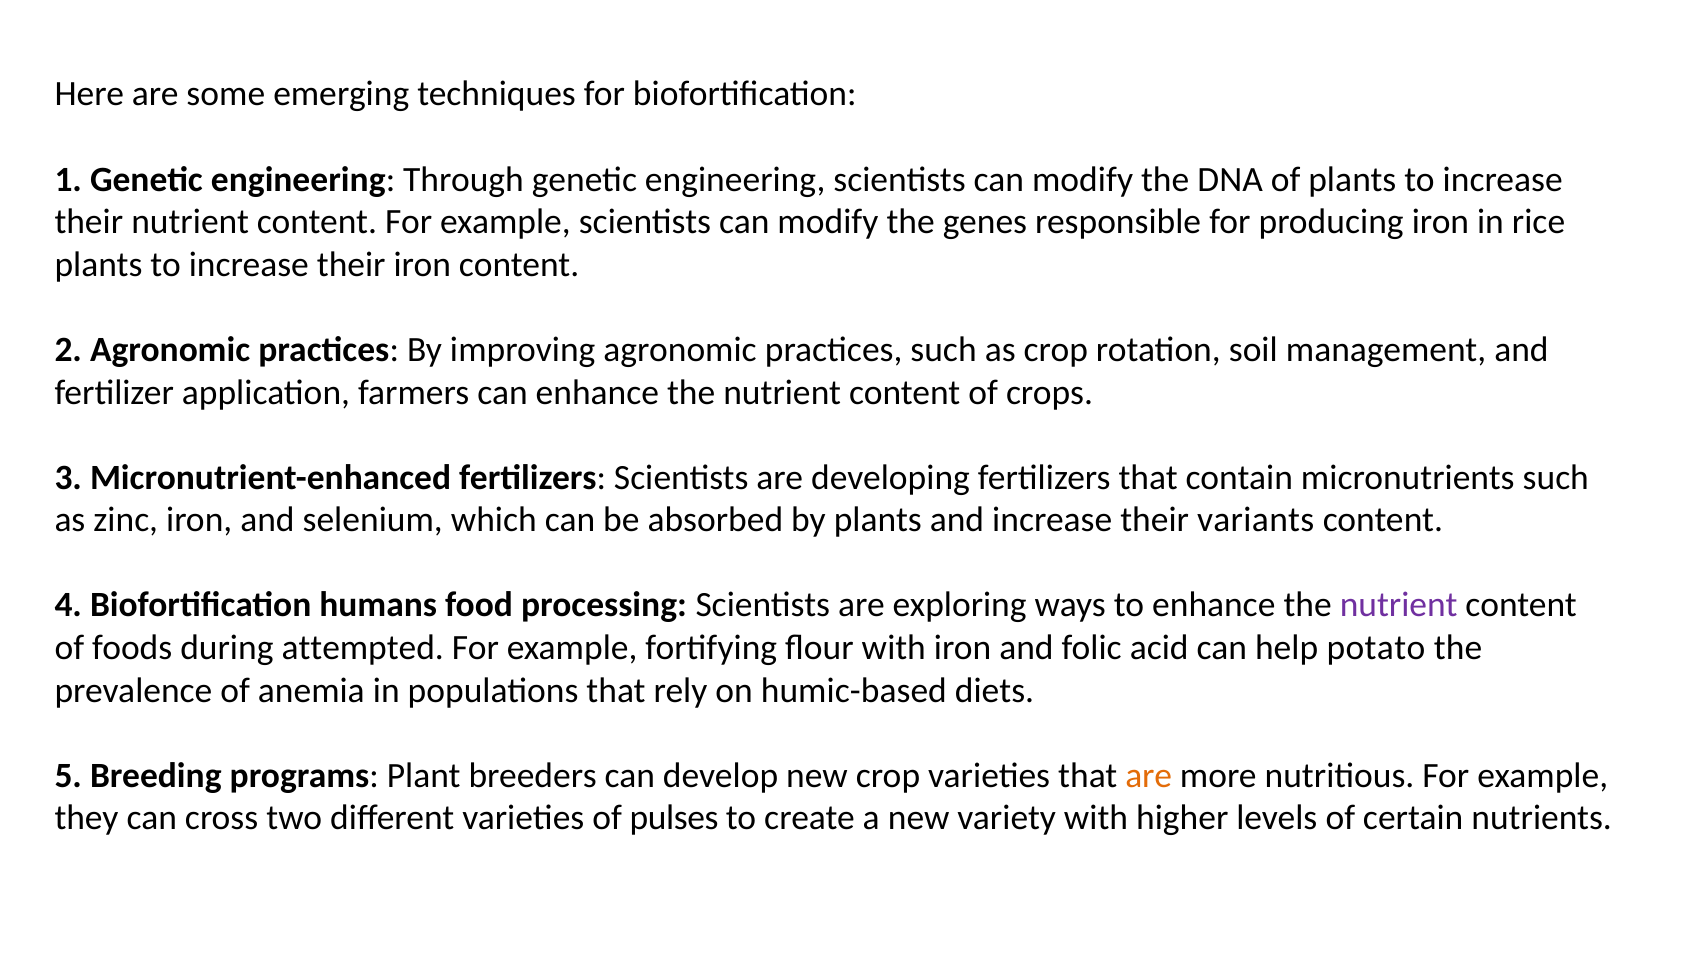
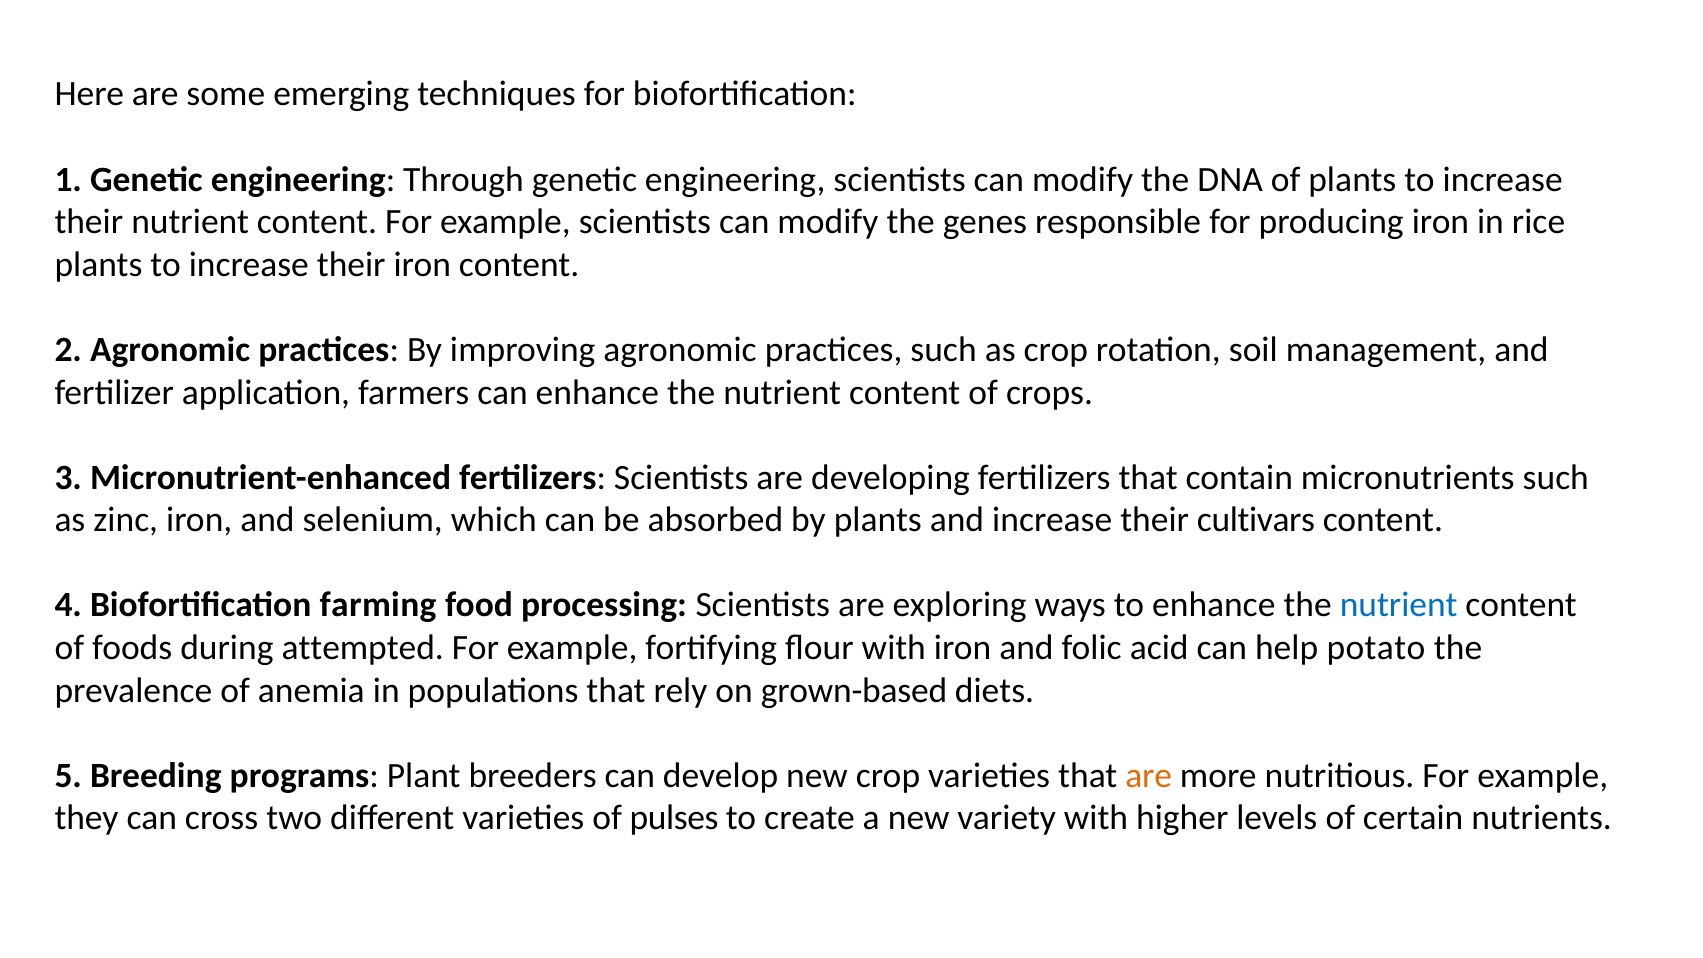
variants: variants -> cultivars
humans: humans -> farming
nutrient at (1399, 605) colour: purple -> blue
humic-based: humic-based -> grown-based
